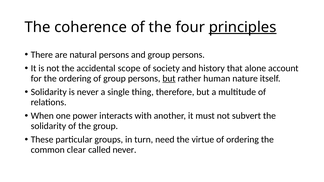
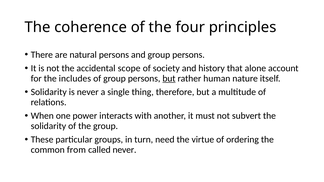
principles underline: present -> none
the ordering: ordering -> includes
clear: clear -> from
